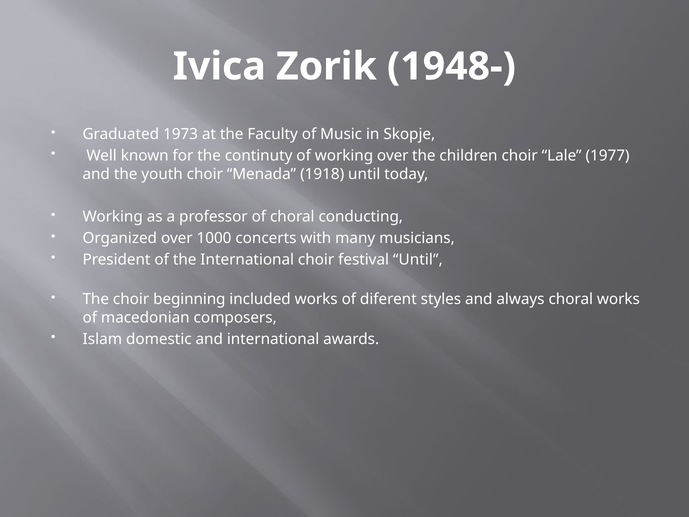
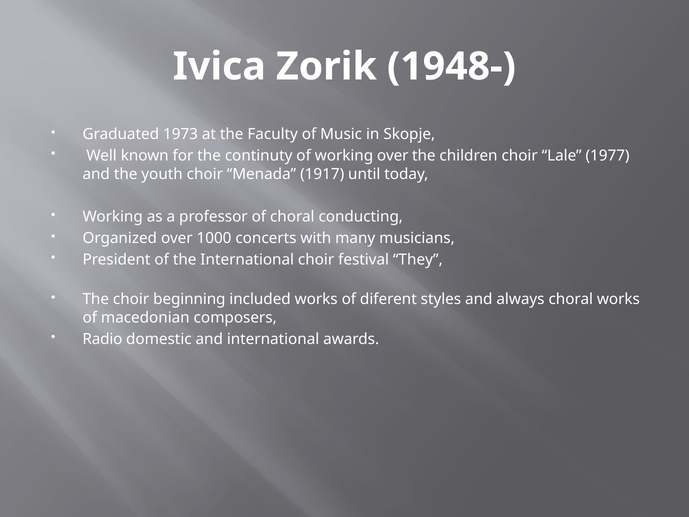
1918: 1918 -> 1917
festival Until: Until -> They
Islam: Islam -> Radio
